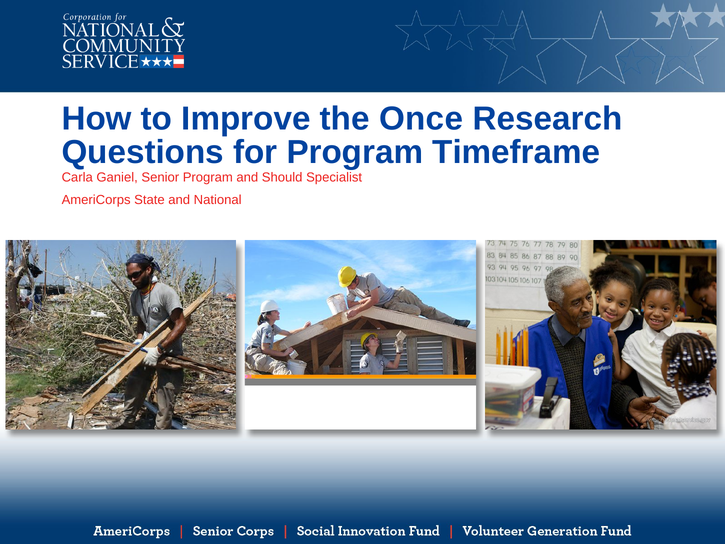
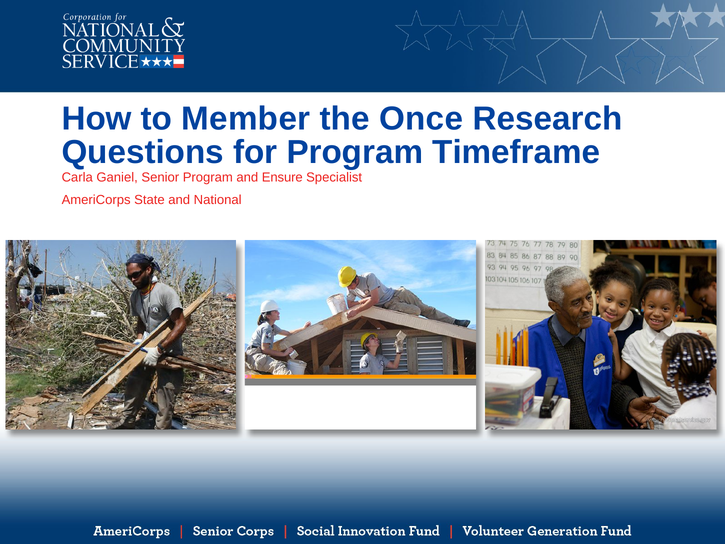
Improve: Improve -> Member
Should: Should -> Ensure
